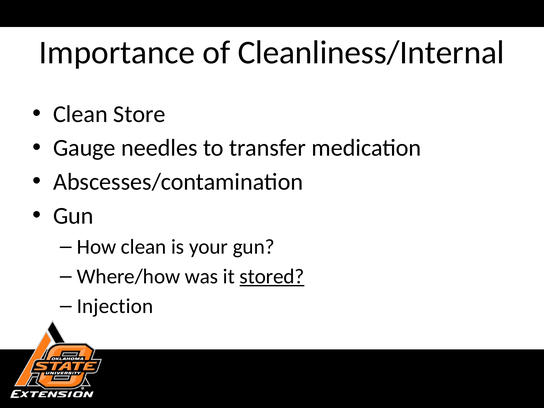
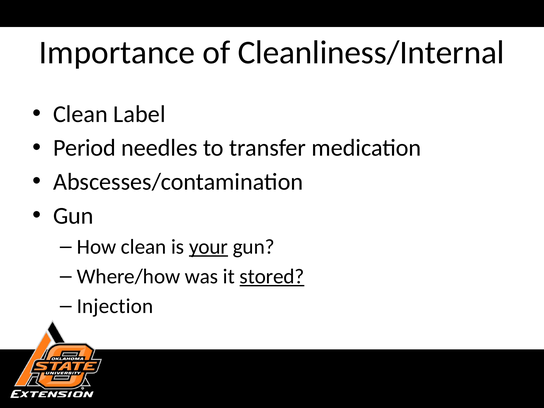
Store: Store -> Label
Gauge: Gauge -> Period
your underline: none -> present
